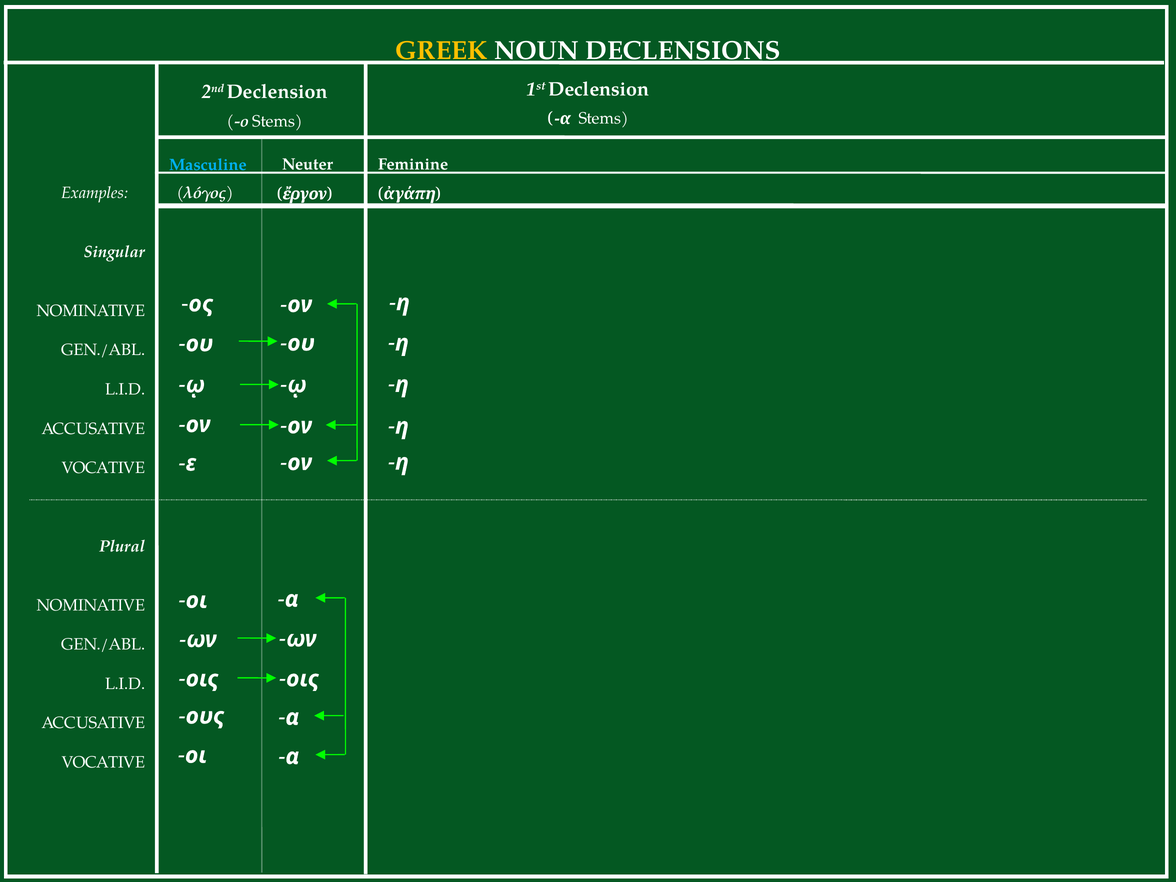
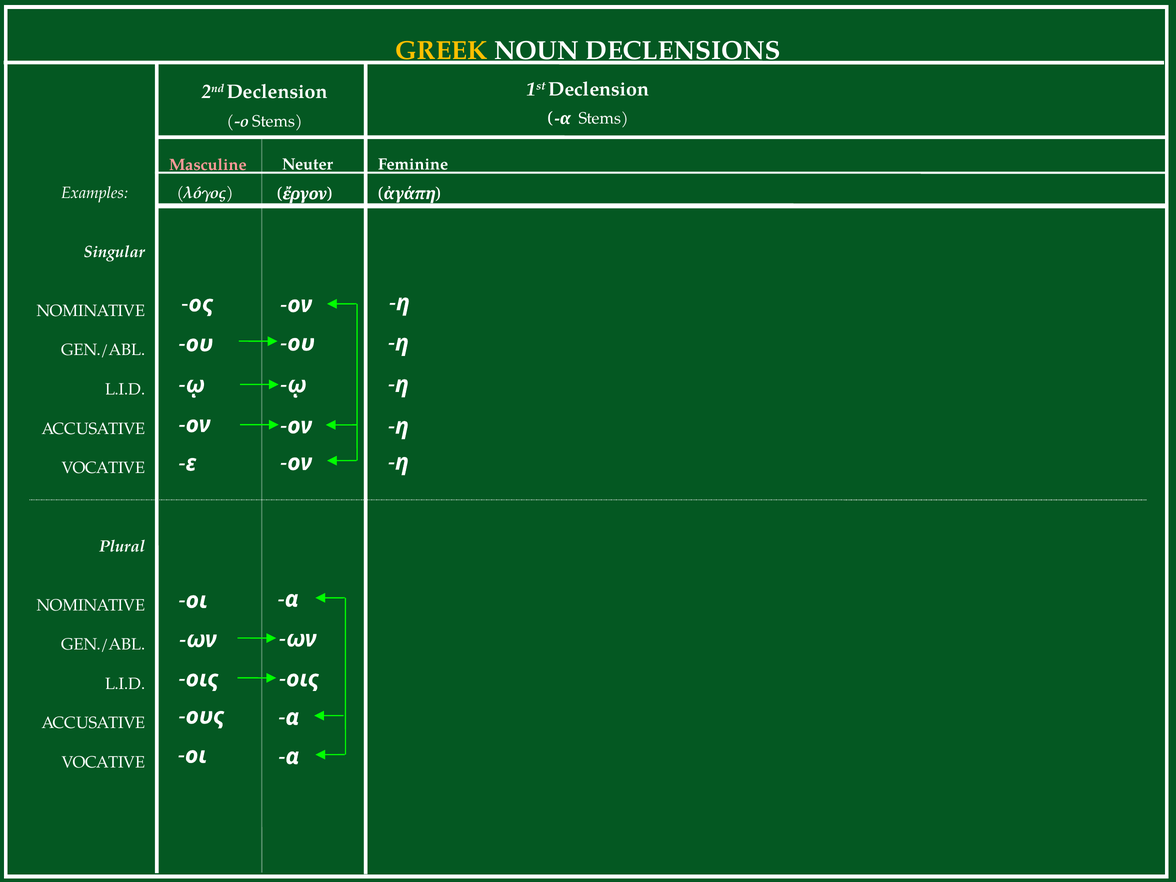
Masculine colour: light blue -> pink
